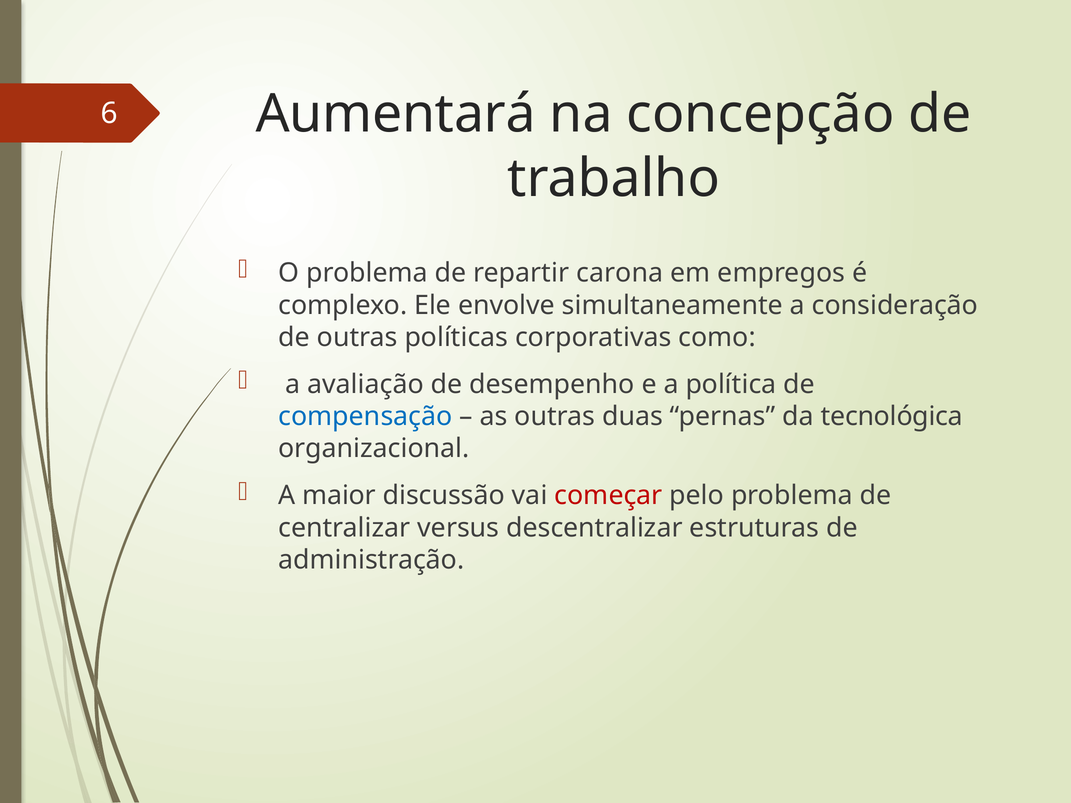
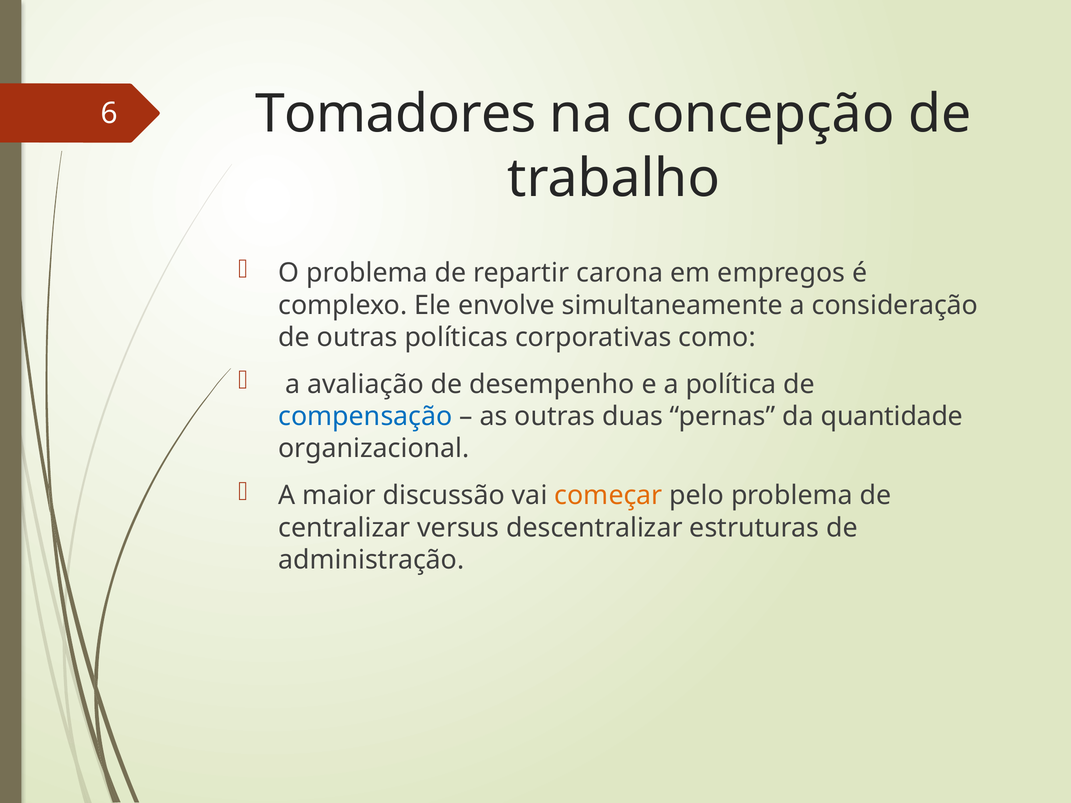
Aumentará: Aumentará -> Tomadores
tecnológica: tecnológica -> quantidade
começar colour: red -> orange
